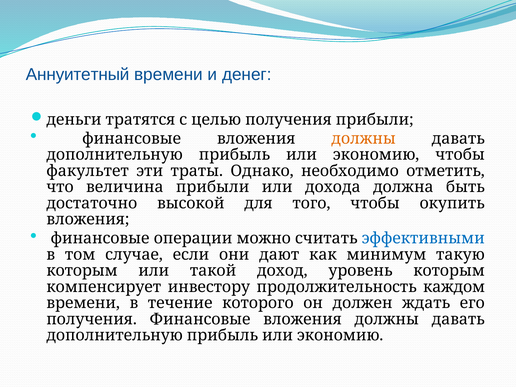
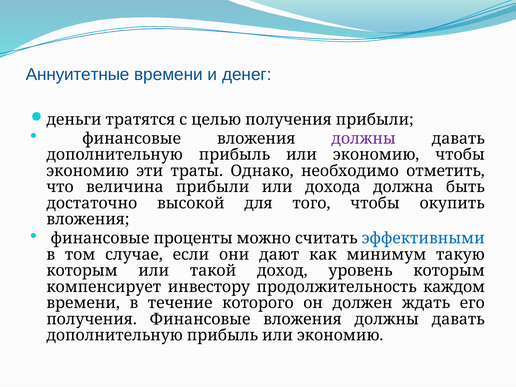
Аннуитетный: Аннуитетный -> Аннуитетные
должны at (364, 139) colour: orange -> purple
факультет at (88, 171): факультет -> экономию
операции: операции -> проценты
